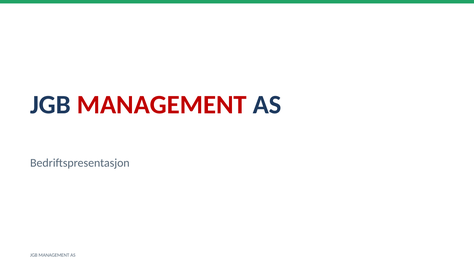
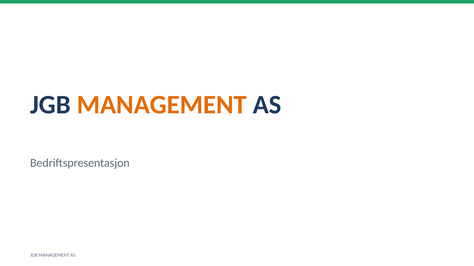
MANAGEMENT at (162, 105) colour: red -> orange
